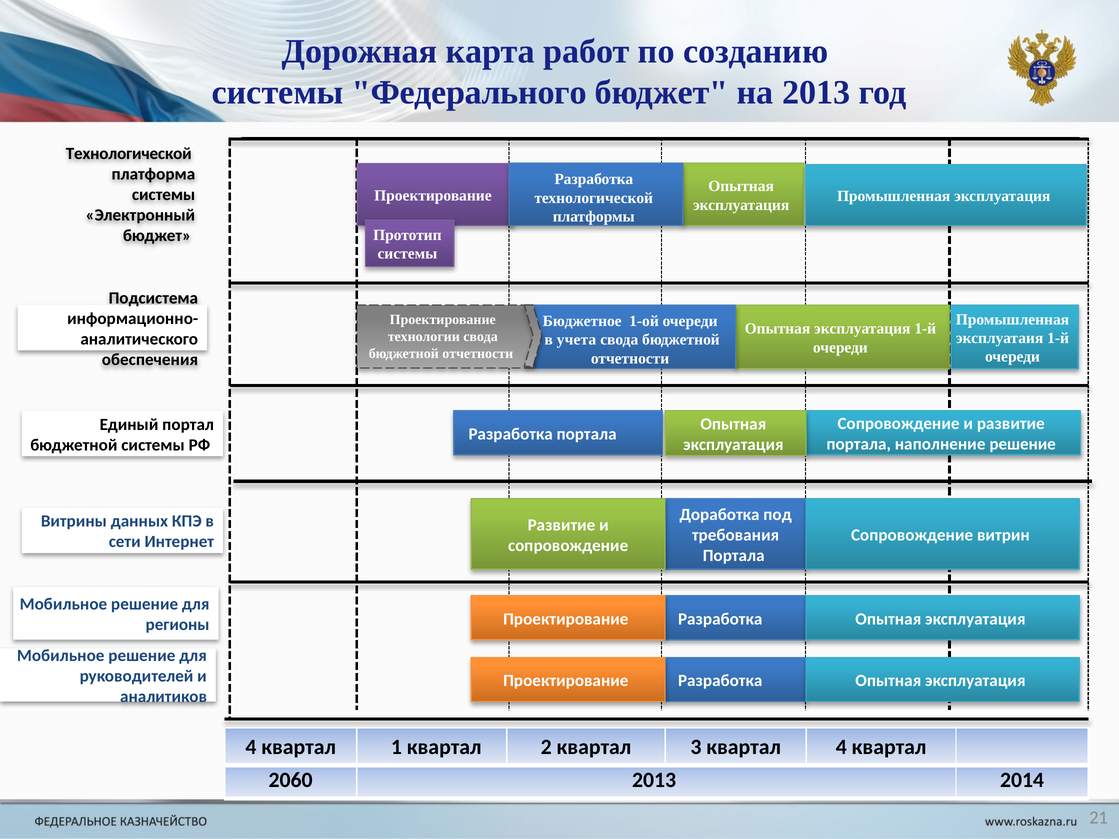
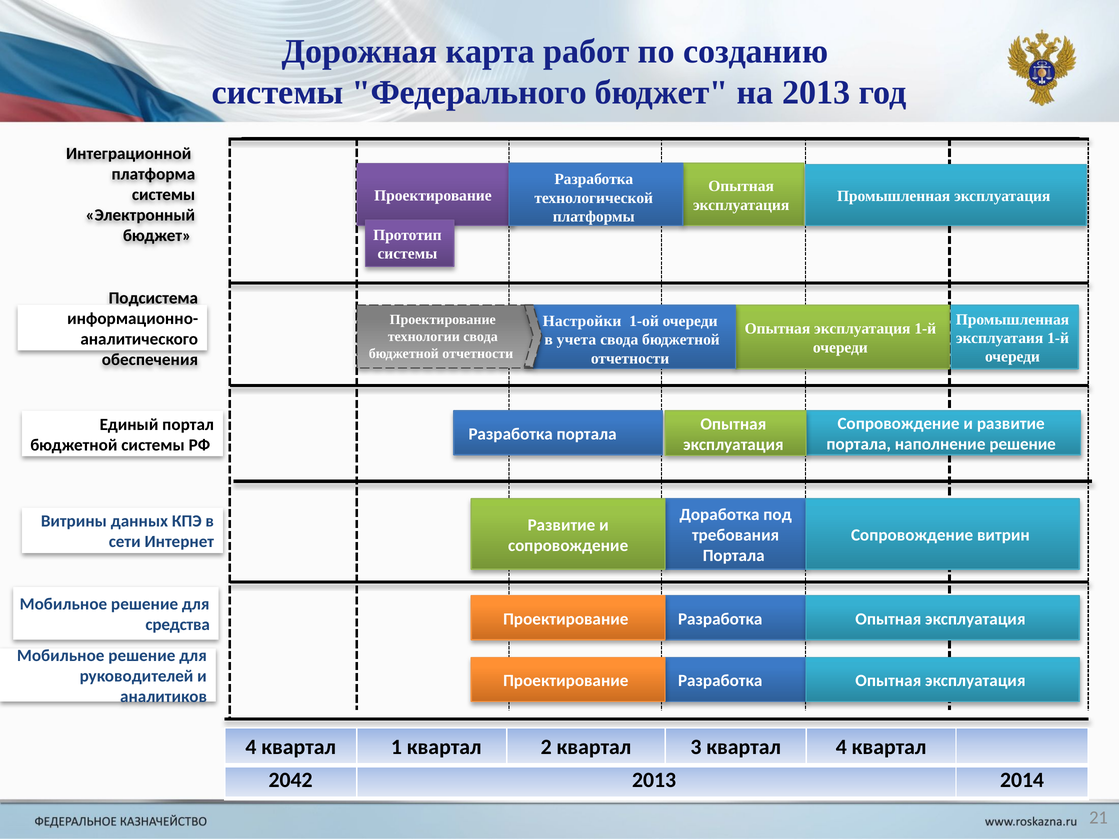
Технологической at (129, 153): Технологической -> Интеграционной
Бюджетное: Бюджетное -> Настройки
регионы: регионы -> средства
2060: 2060 -> 2042
